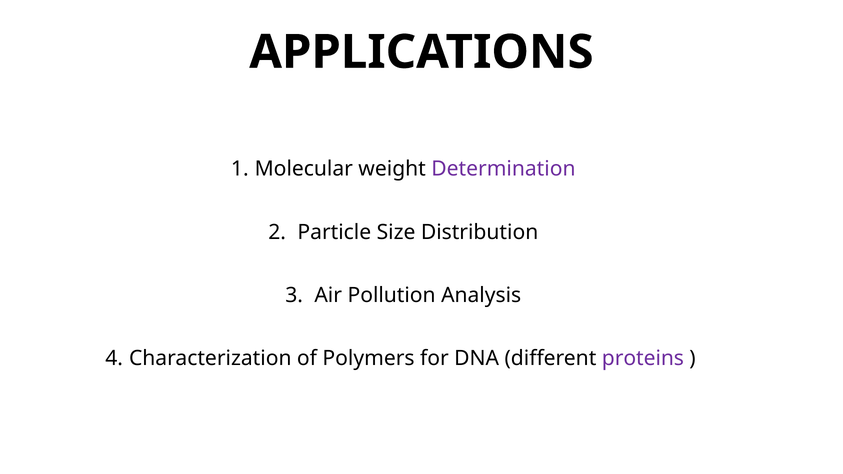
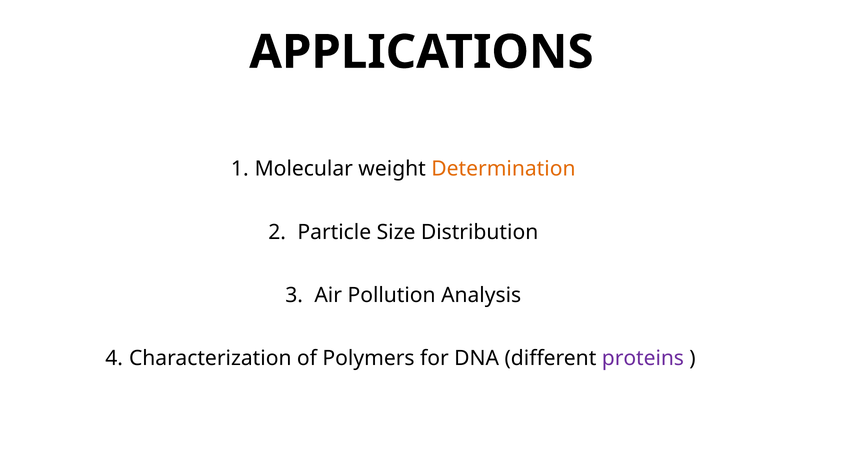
Determination colour: purple -> orange
